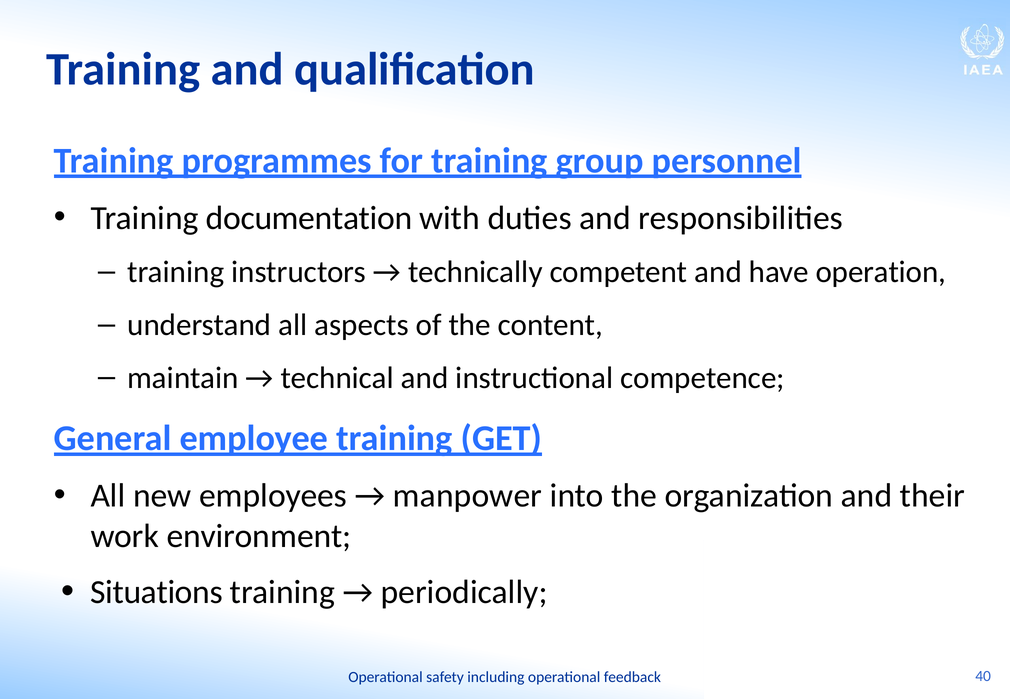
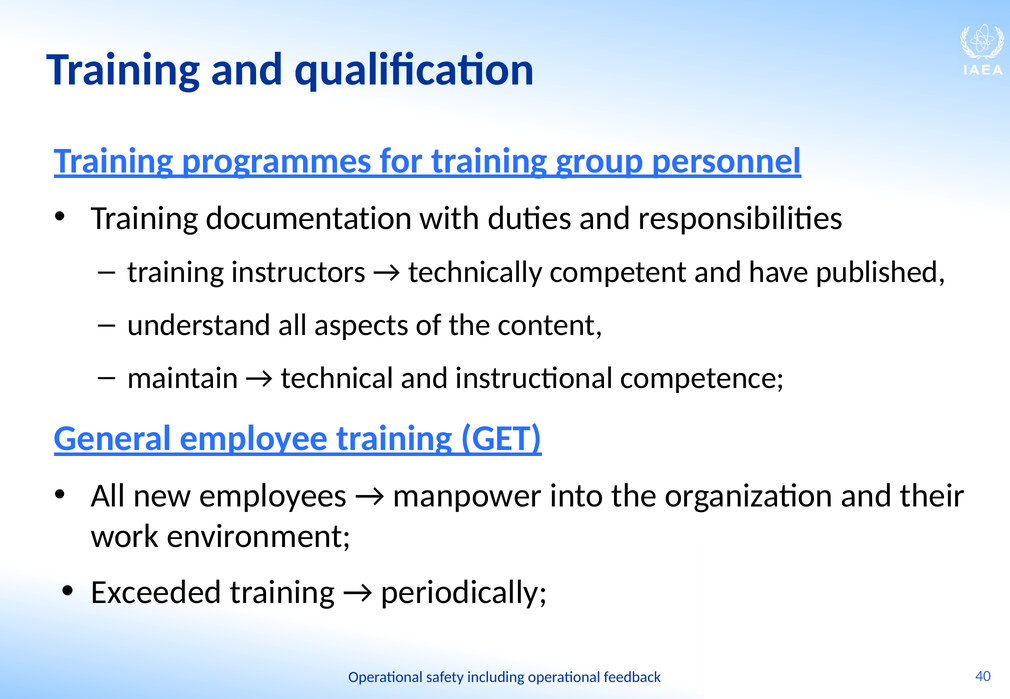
operation: operation -> published
Situations: Situations -> Exceeded
